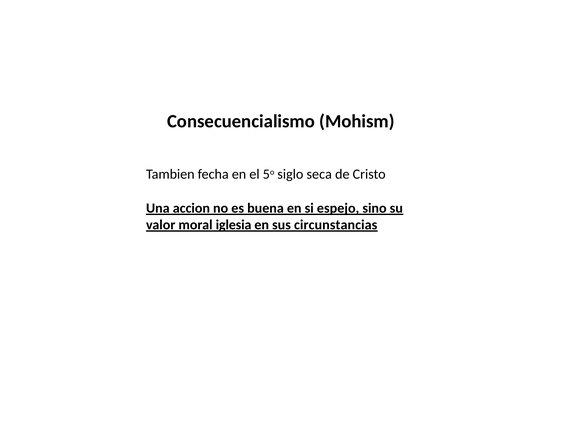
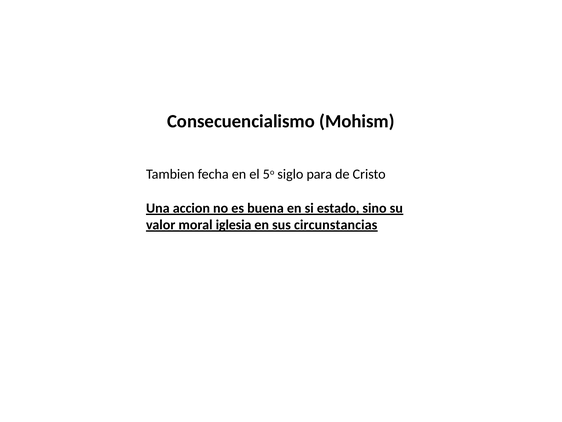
seca: seca -> para
espejo: espejo -> estado
